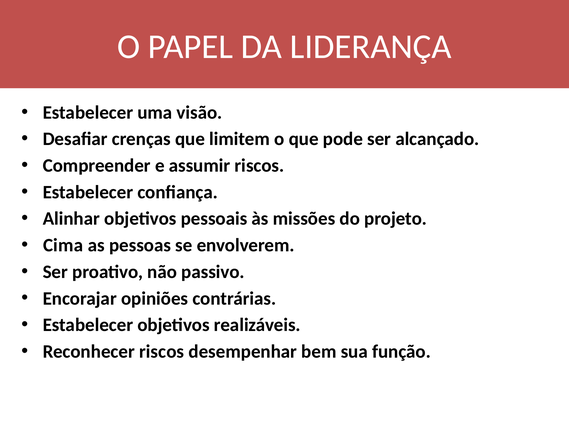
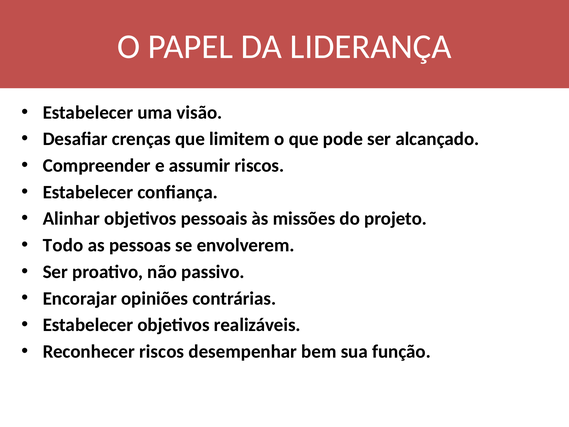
Cima: Cima -> Todo
